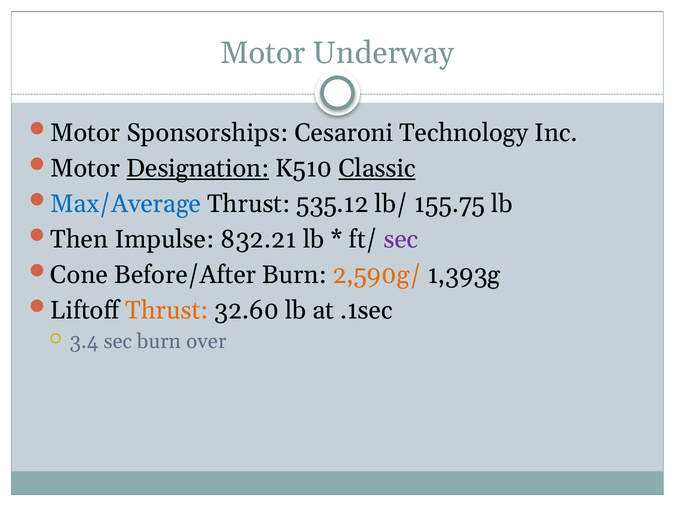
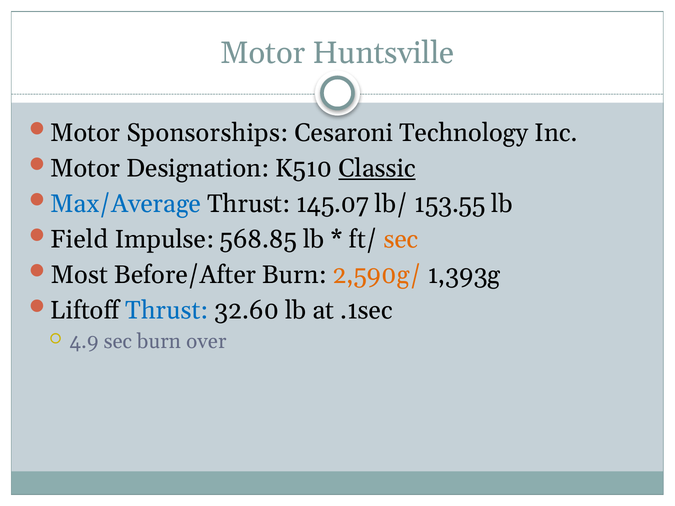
Underway: Underway -> Huntsville
Designation underline: present -> none
535.12: 535.12 -> 145.07
155.75: 155.75 -> 153.55
Then: Then -> Field
832.21: 832.21 -> 568.85
sec at (401, 239) colour: purple -> orange
Cone: Cone -> Most
Thrust at (167, 310) colour: orange -> blue
3.4: 3.4 -> 4.9
